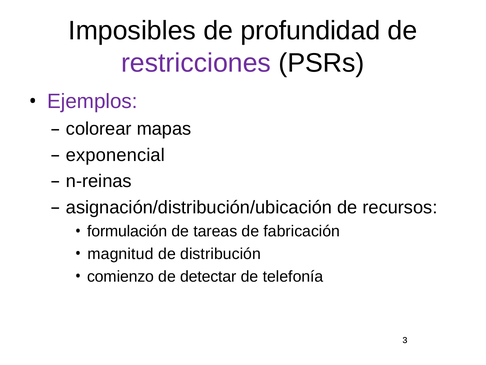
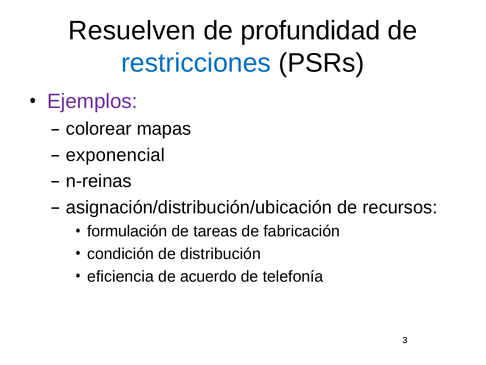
Imposibles: Imposibles -> Resuelven
restricciones colour: purple -> blue
magnitud: magnitud -> condición
comienzo: comienzo -> eficiencia
detectar: detectar -> acuerdo
